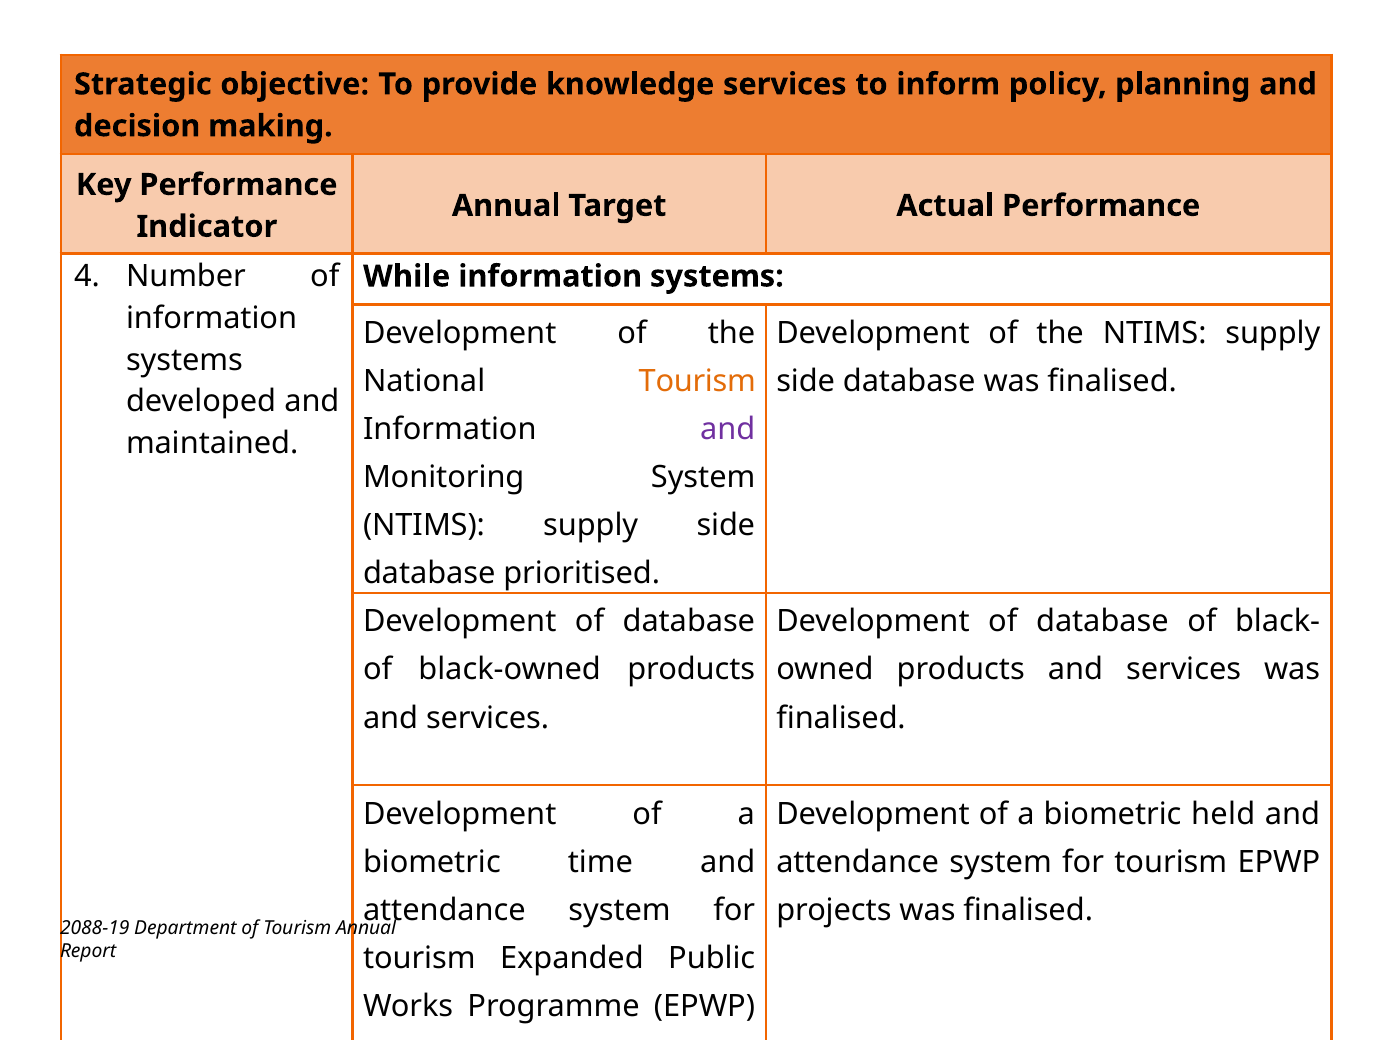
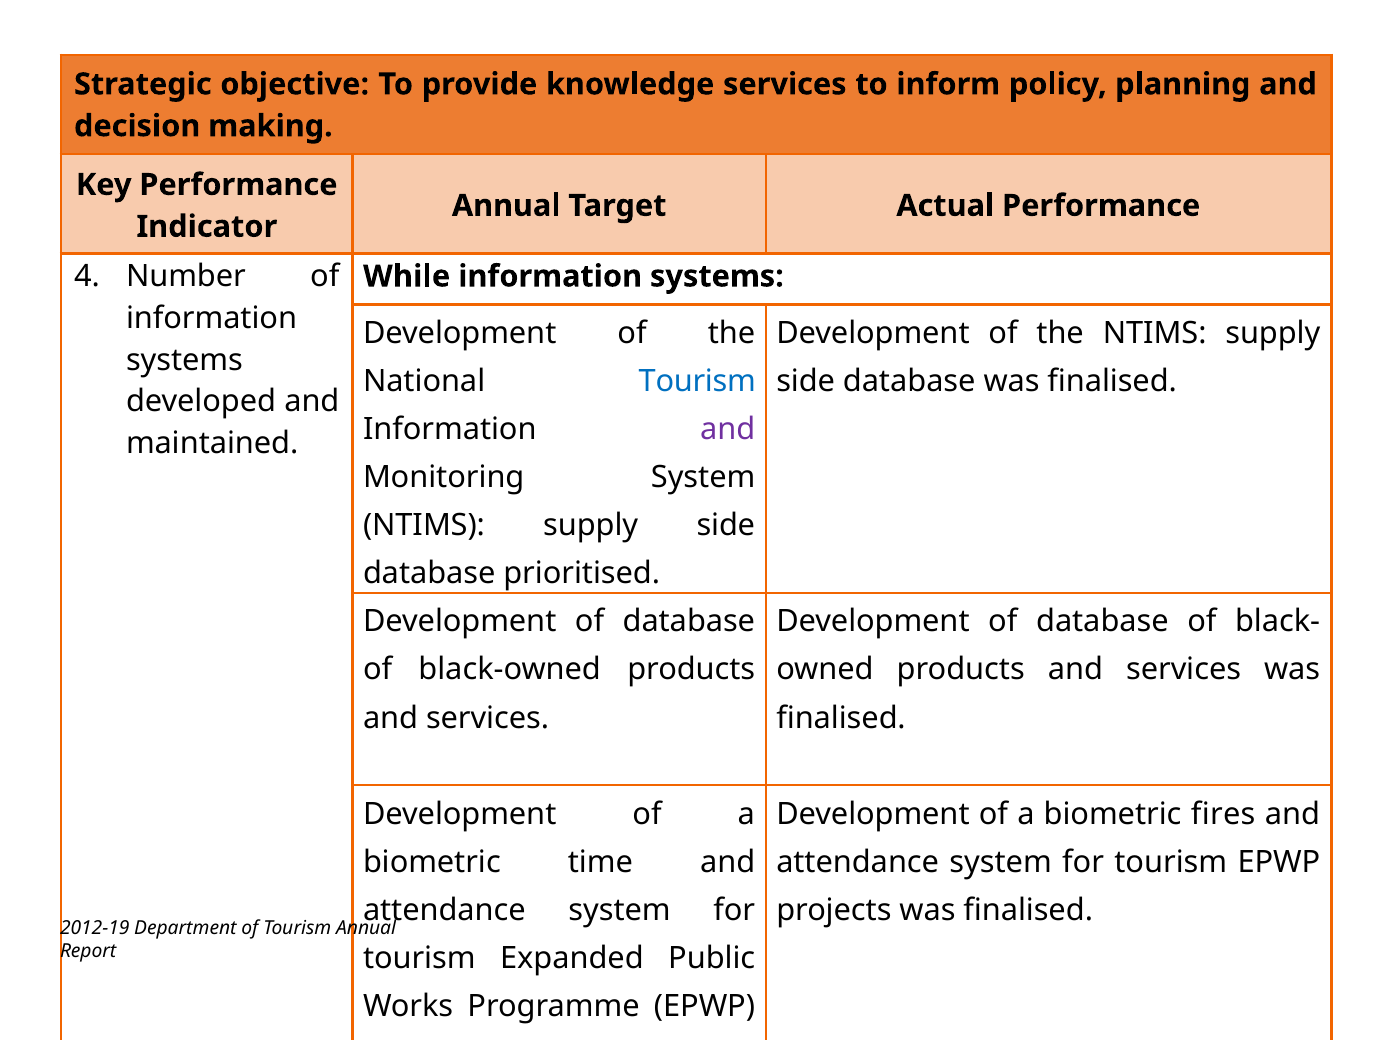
Tourism at (697, 381) colour: orange -> blue
held: held -> fires
2088-19: 2088-19 -> 2012-19
